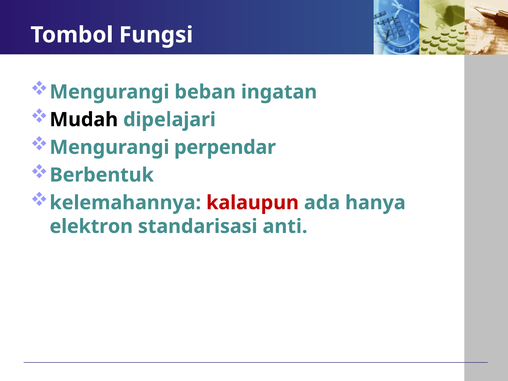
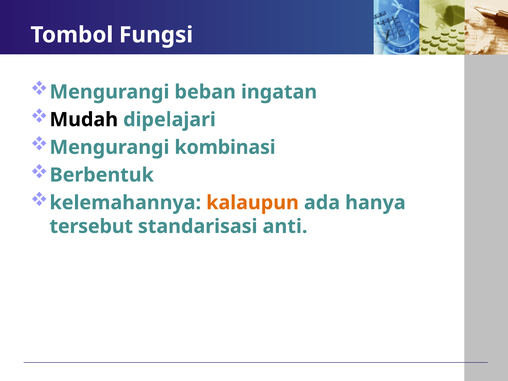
perpendar: perpendar -> kombinasi
kalaupun colour: red -> orange
elektron: elektron -> tersebut
